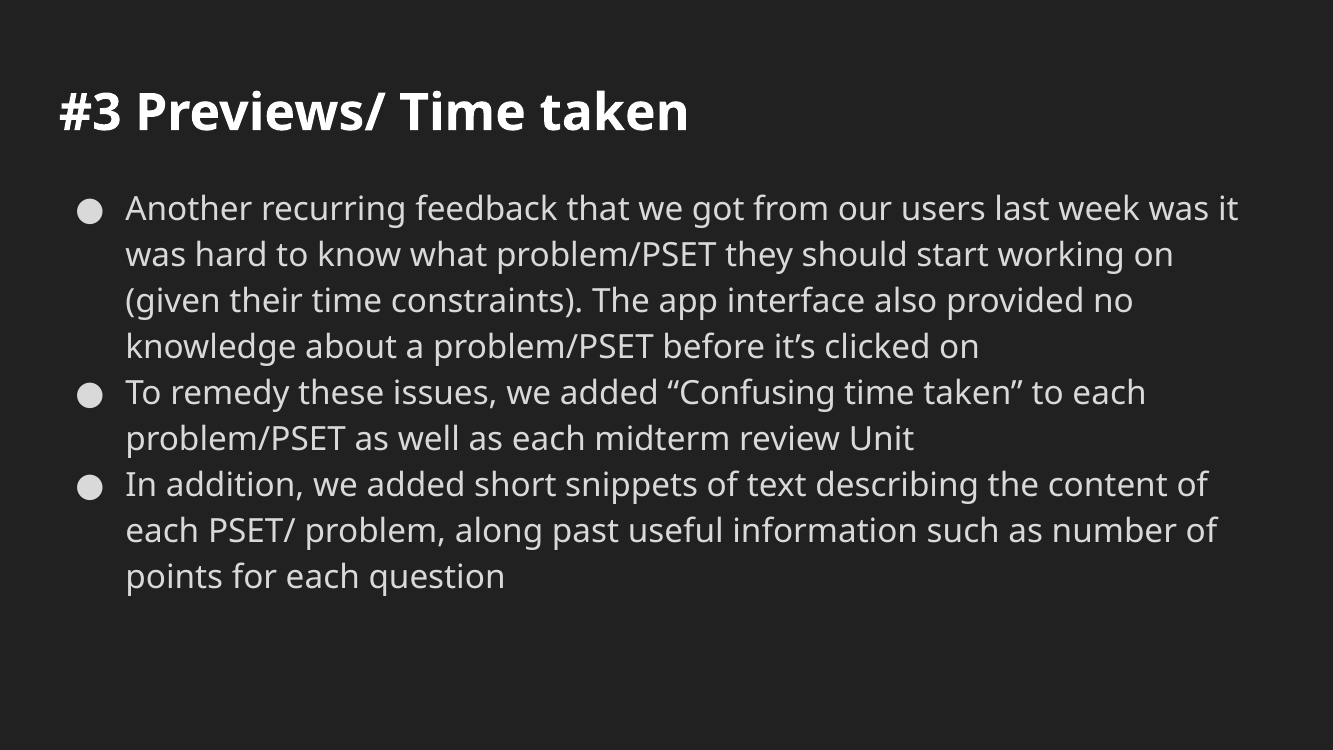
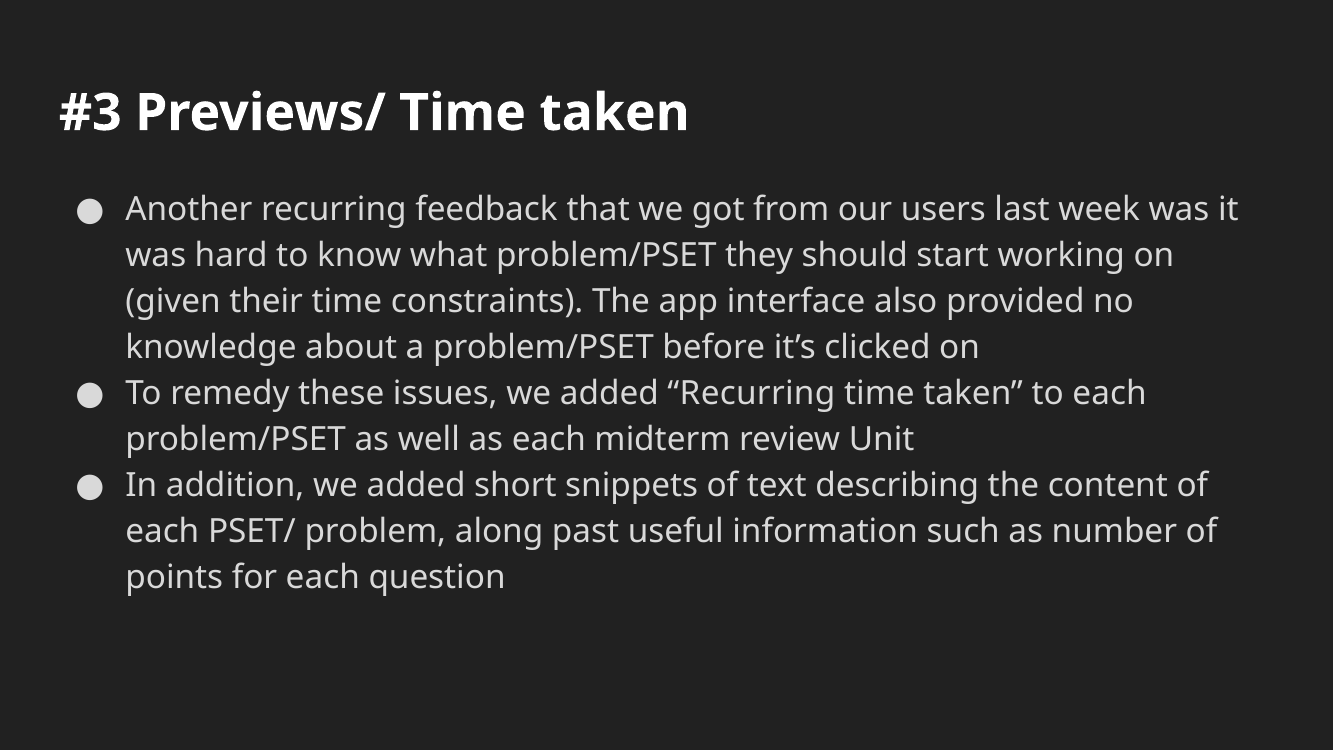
added Confusing: Confusing -> Recurring
